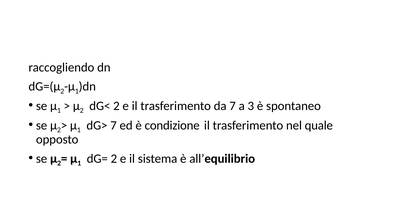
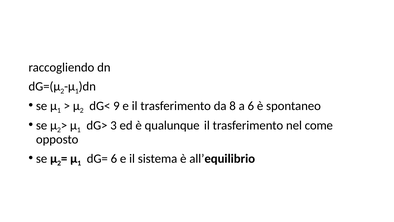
dG< 2: 2 -> 9
da 7: 7 -> 8
a 3: 3 -> 6
dG> 7: 7 -> 3
condizione: condizione -> qualunque
quale: quale -> come
dG= 2: 2 -> 6
